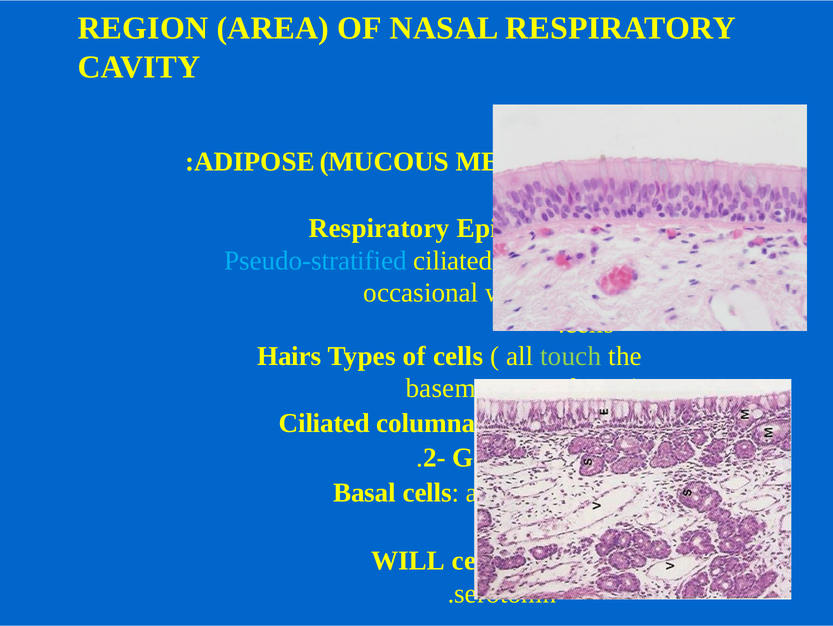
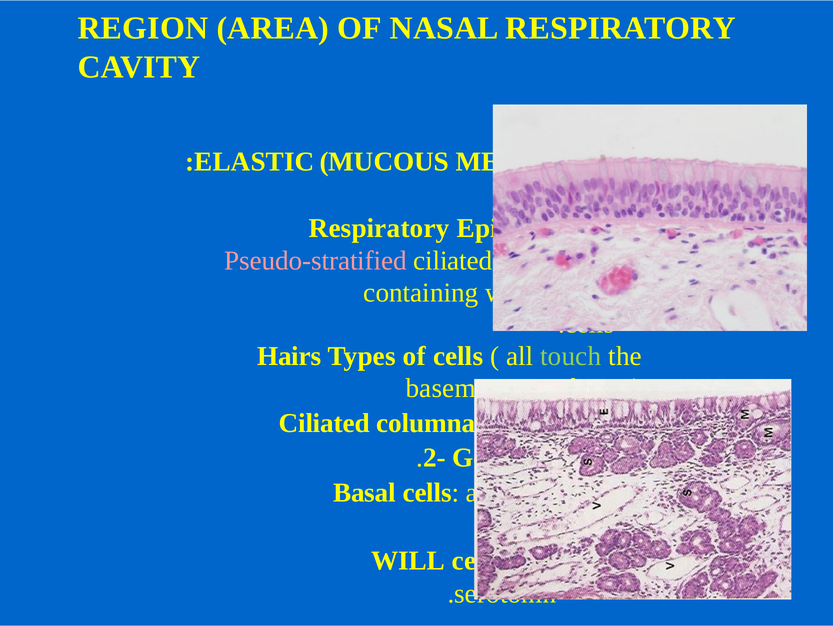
ADIPOSE: ADIPOSE -> ELASTIC
Pseudo-stratified colour: light blue -> pink
occasional: occasional -> containing
